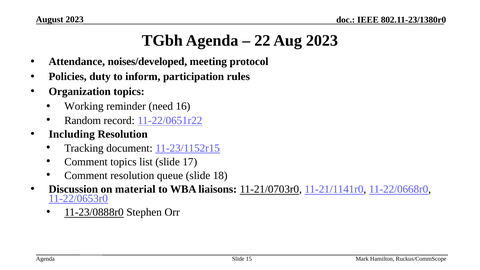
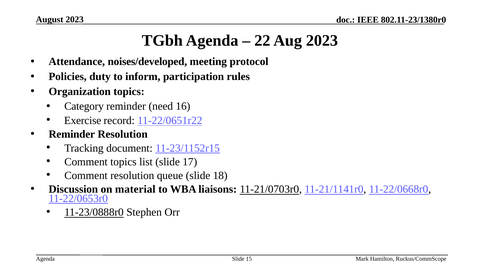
Working: Working -> Category
Random: Random -> Exercise
Including at (72, 134): Including -> Reminder
